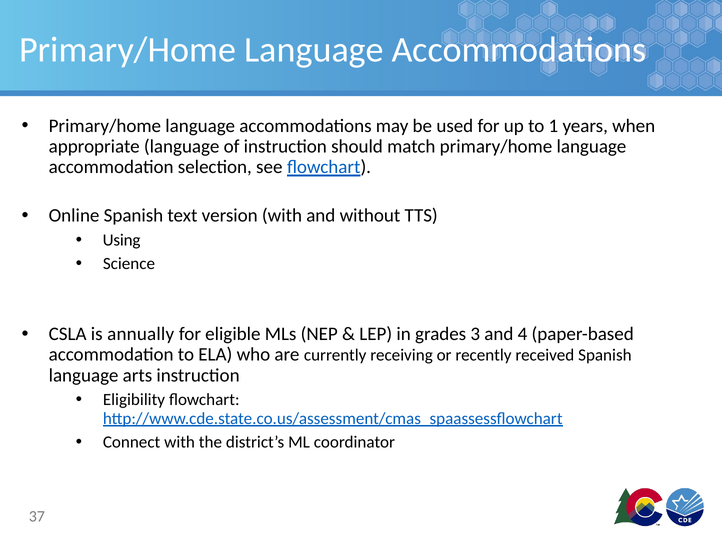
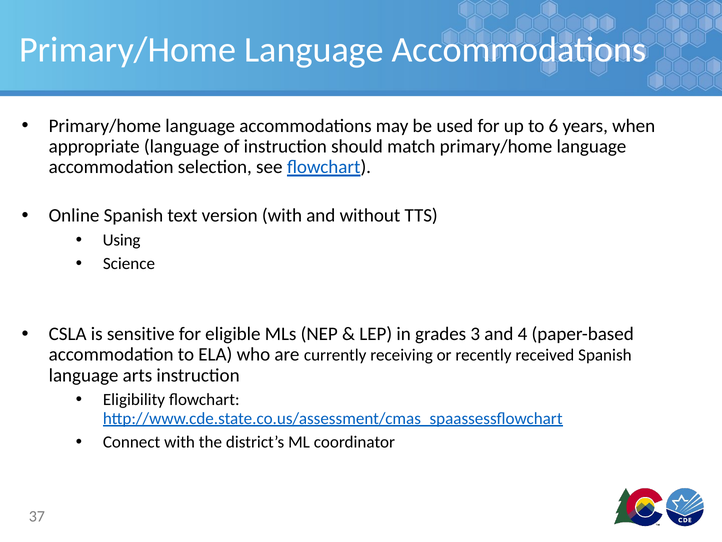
1: 1 -> 6
annually: annually -> sensitive
